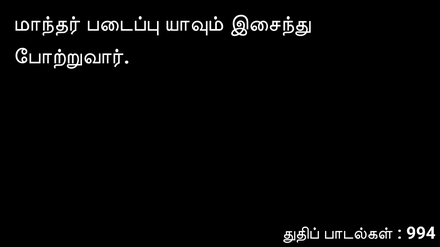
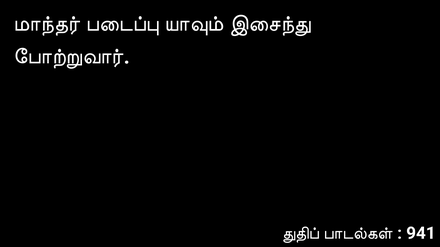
994: 994 -> 941
